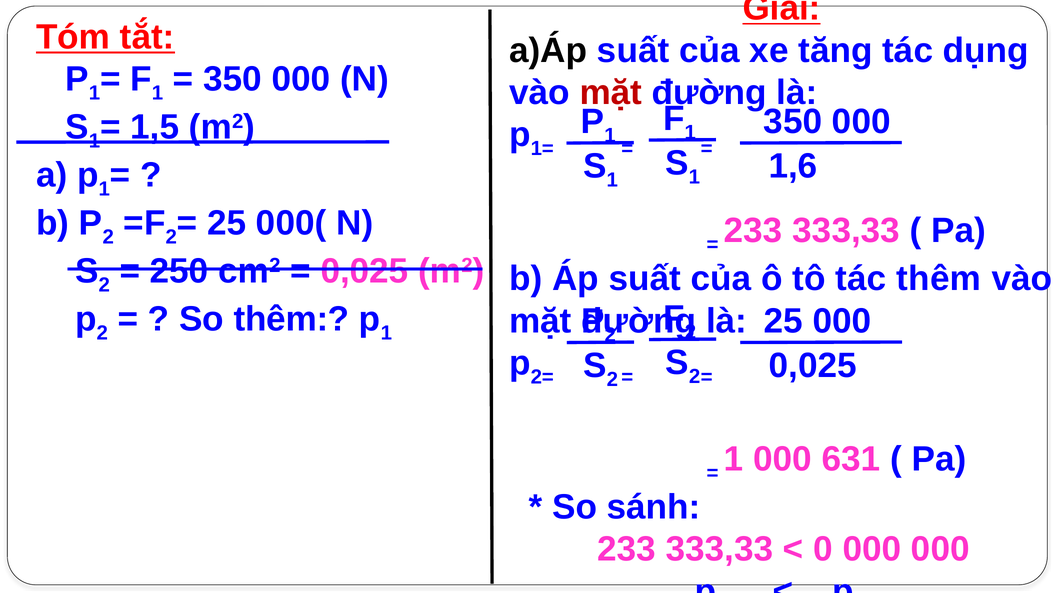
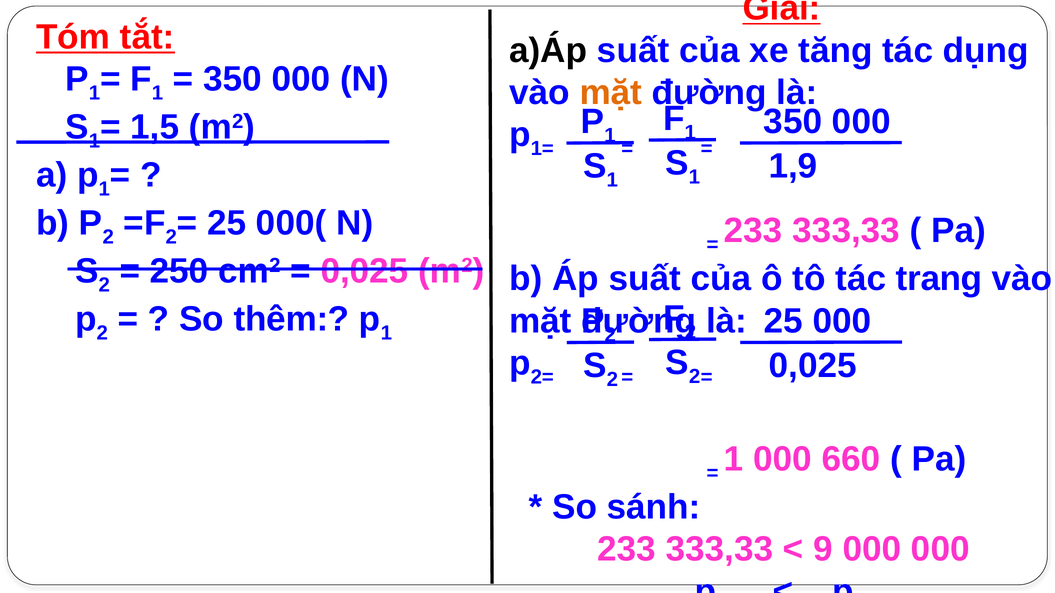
mặt at (611, 93) colour: red -> orange
1,6: 1,6 -> 1,9
tác thêm: thêm -> trang
631: 631 -> 660
0: 0 -> 9
